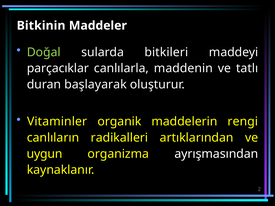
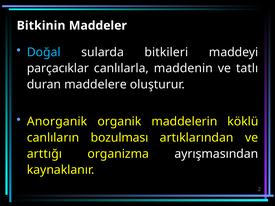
Doğal colour: light green -> light blue
başlayarak: başlayarak -> maddelere
Vitaminler: Vitaminler -> Anorganik
rengi: rengi -> köklü
radikalleri: radikalleri -> bozulması
uygun: uygun -> arttığı
